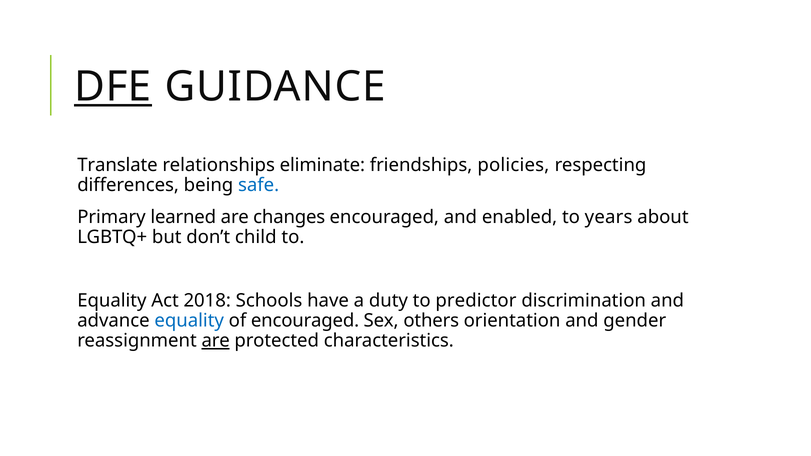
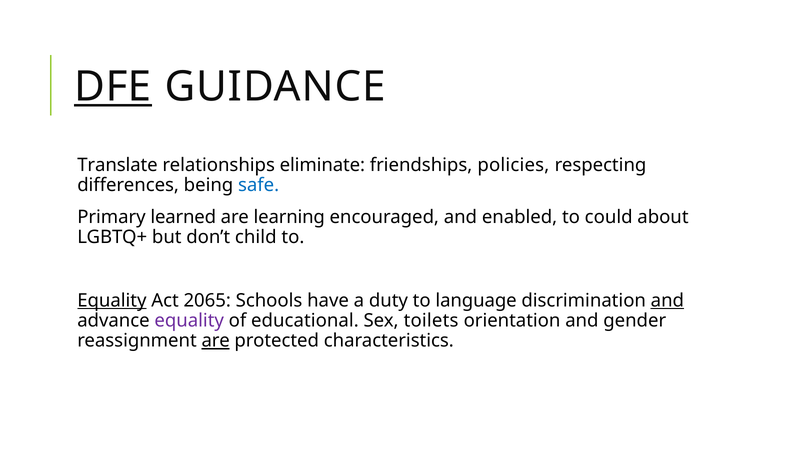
changes: changes -> learning
years: years -> could
Equality at (112, 301) underline: none -> present
2018: 2018 -> 2065
predictor: predictor -> language
and at (667, 301) underline: none -> present
equality at (189, 321) colour: blue -> purple
of encouraged: encouraged -> educational
others: others -> toilets
